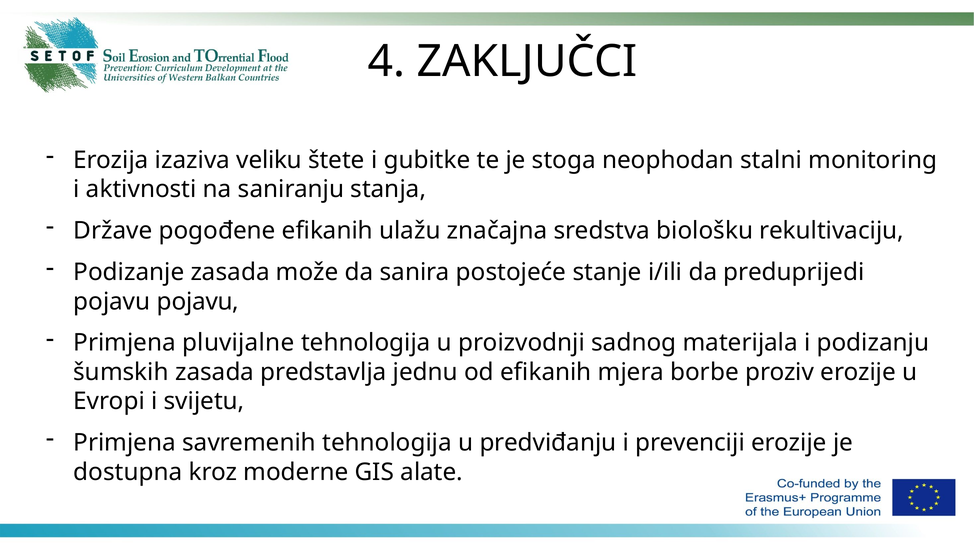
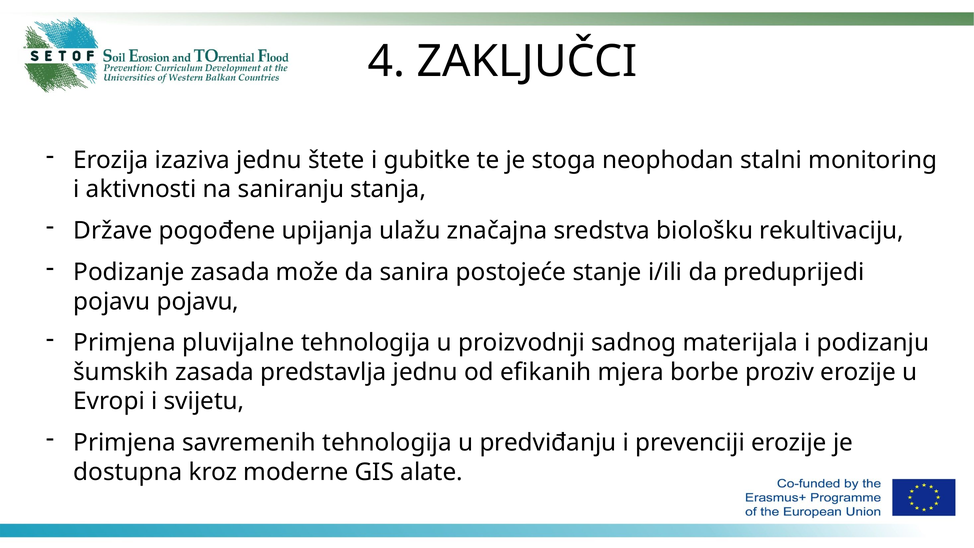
izaziva veliku: veliku -> jednu
pogođene efikanih: efikanih -> upijanja
